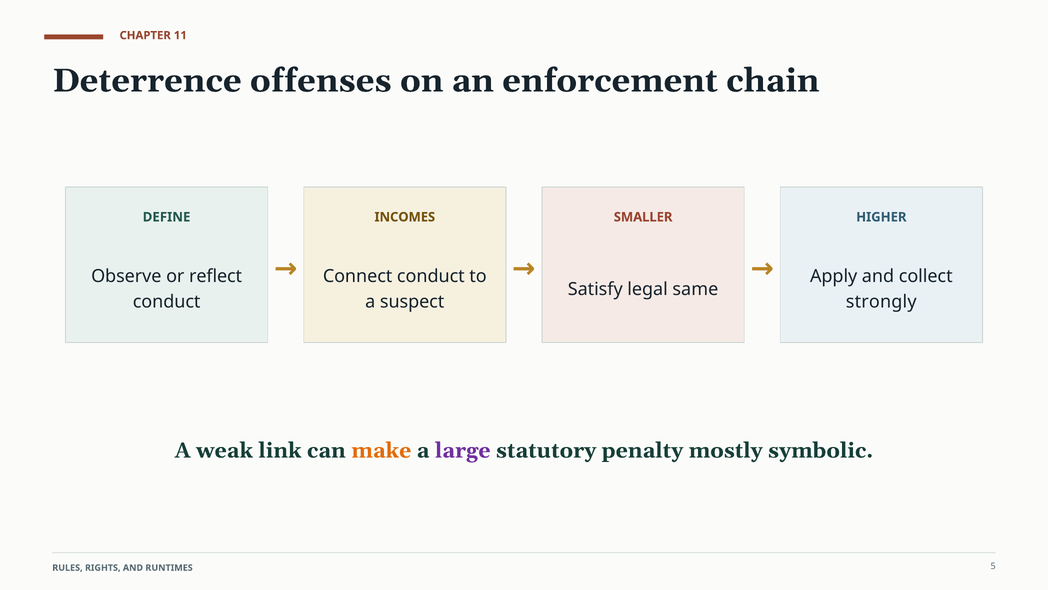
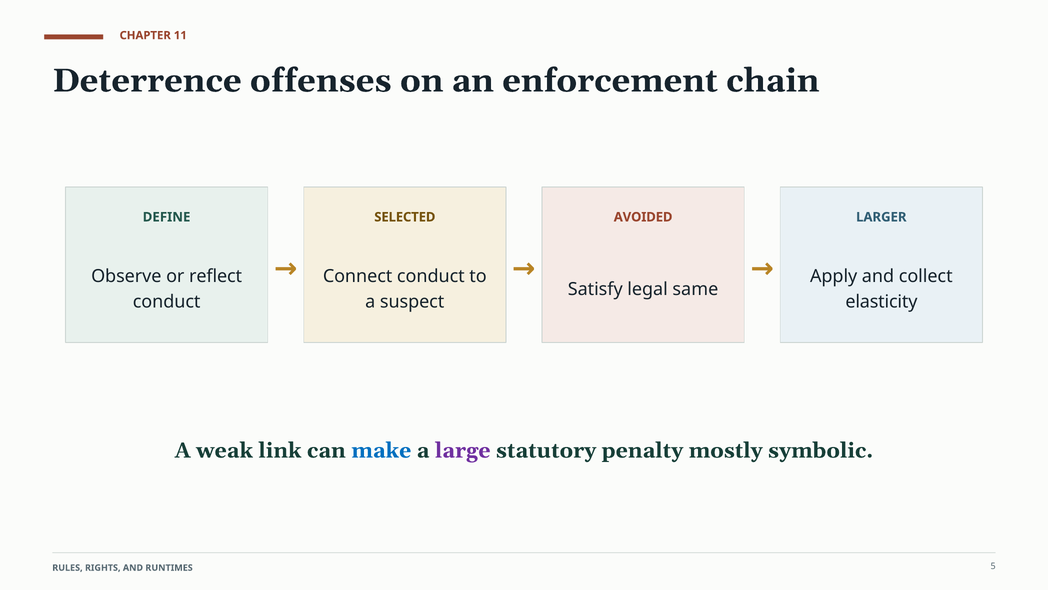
INCOMES: INCOMES -> SELECTED
SMALLER: SMALLER -> AVOIDED
HIGHER: HIGHER -> LARGER
strongly: strongly -> elasticity
make colour: orange -> blue
